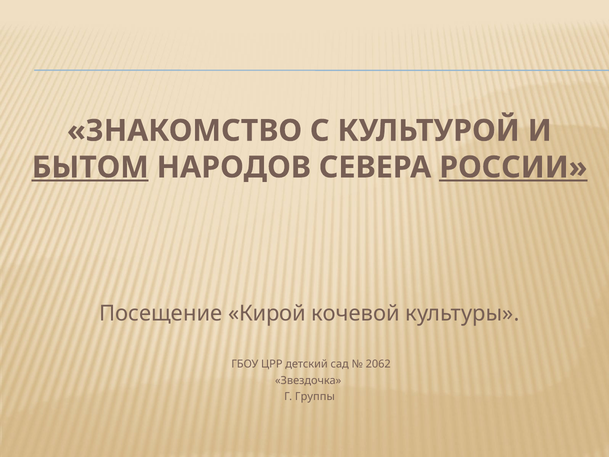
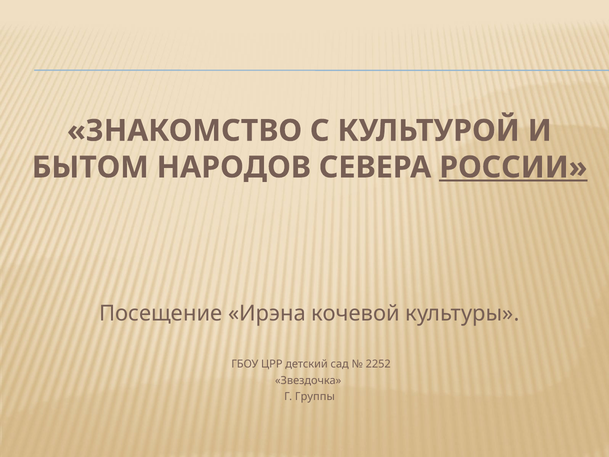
БЫТОМ underline: present -> none
Кирой: Кирой -> Ирэна
2062: 2062 -> 2252
